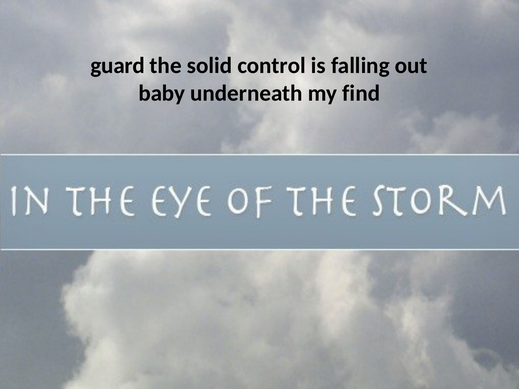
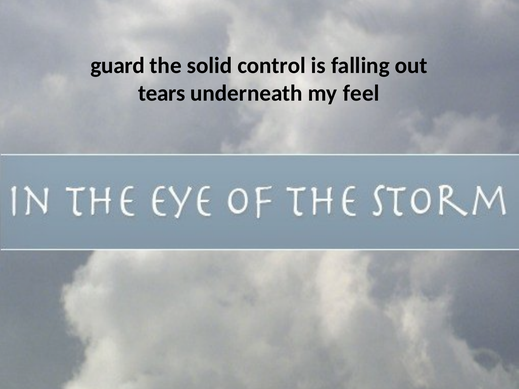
baby: baby -> tears
find: find -> feel
